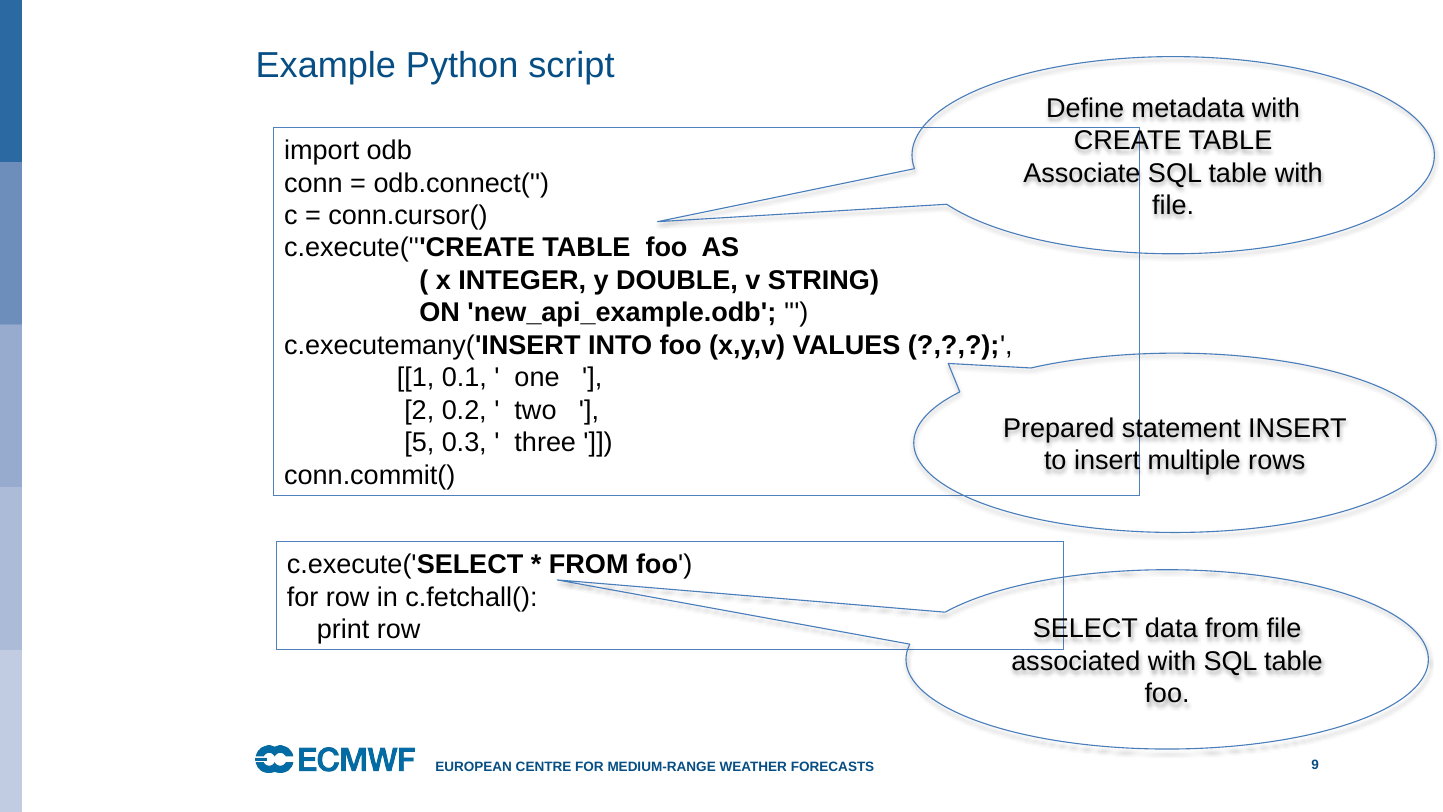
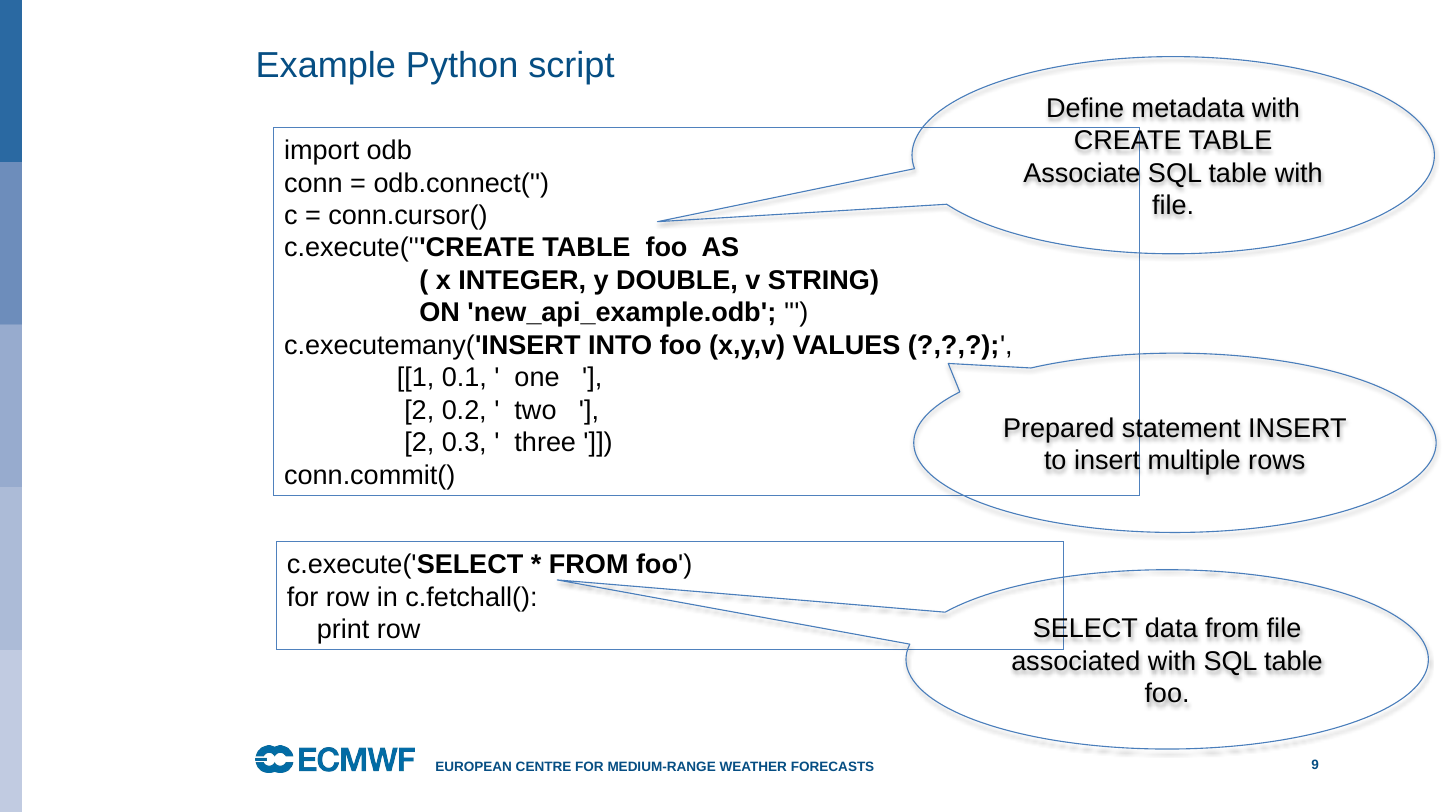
5 at (419, 443): 5 -> 2
